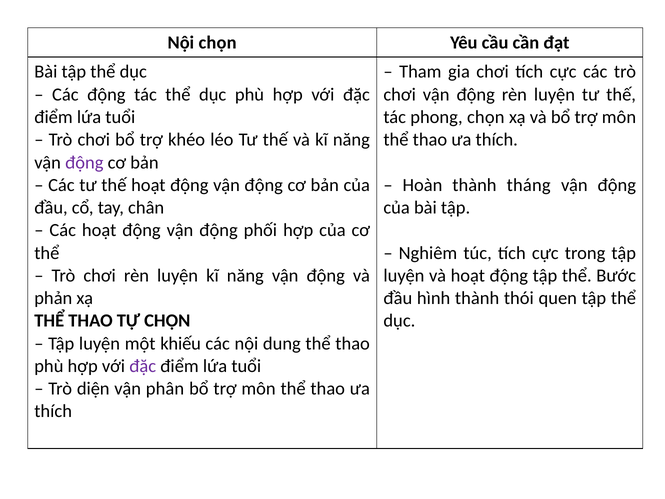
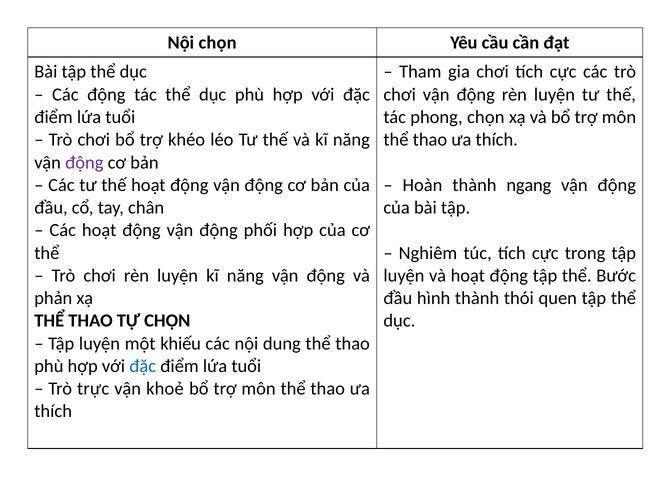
tháng: tháng -> ngang
đặc at (143, 366) colour: purple -> blue
diện: diện -> trực
phân: phân -> khoẻ
